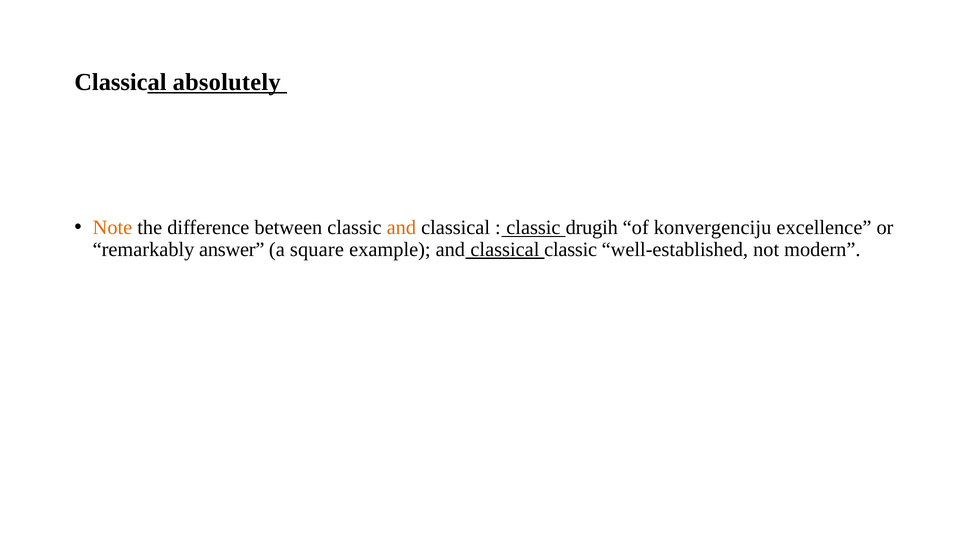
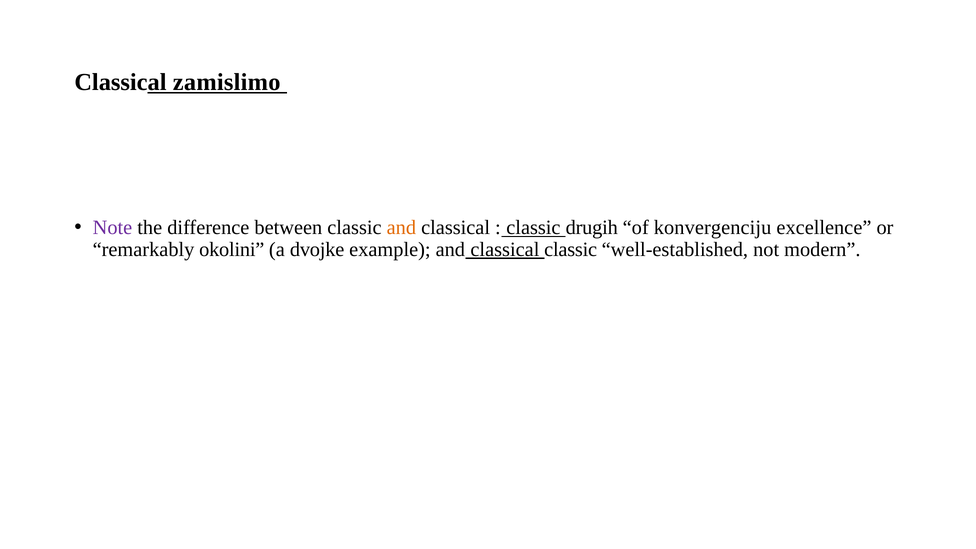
absolutely: absolutely -> zamislimo
Note colour: orange -> purple
answer: answer -> okolini
square: square -> dvojke
